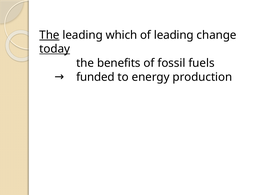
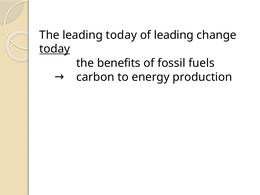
The at (49, 35) underline: present -> none
leading which: which -> today
funded: funded -> carbon
